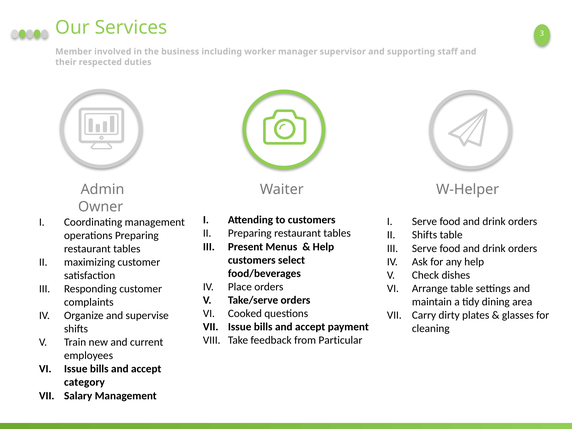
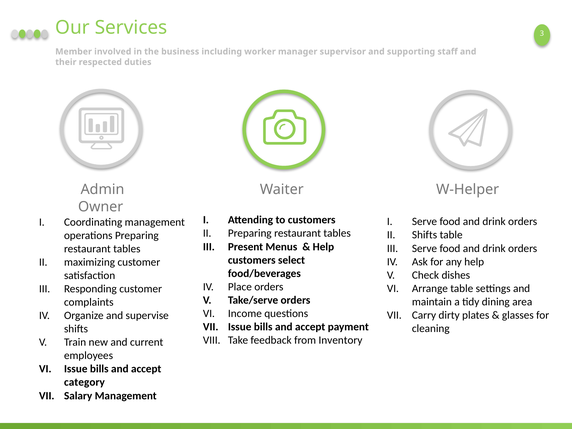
Cooked: Cooked -> Income
Particular: Particular -> Inventory
